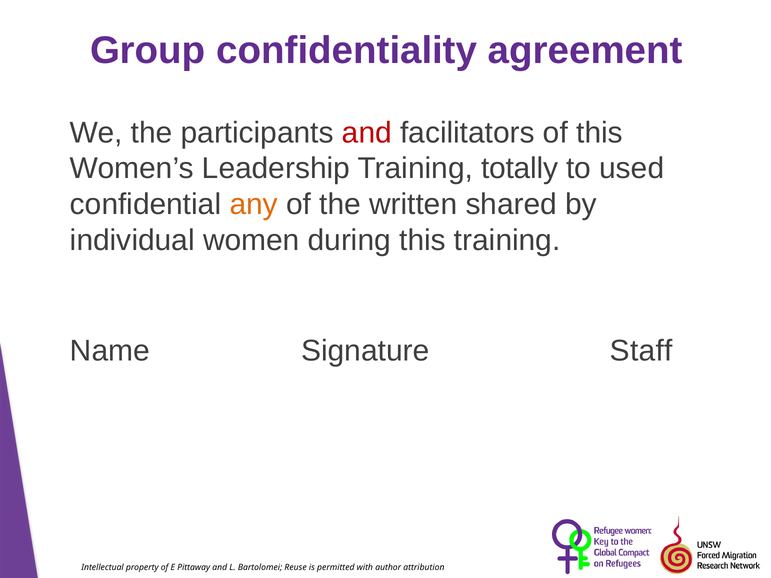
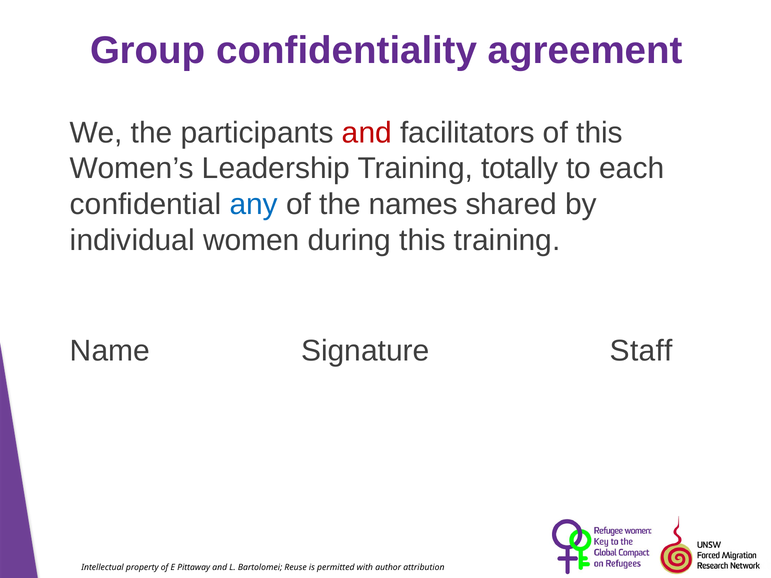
used: used -> each
any colour: orange -> blue
written: written -> names
